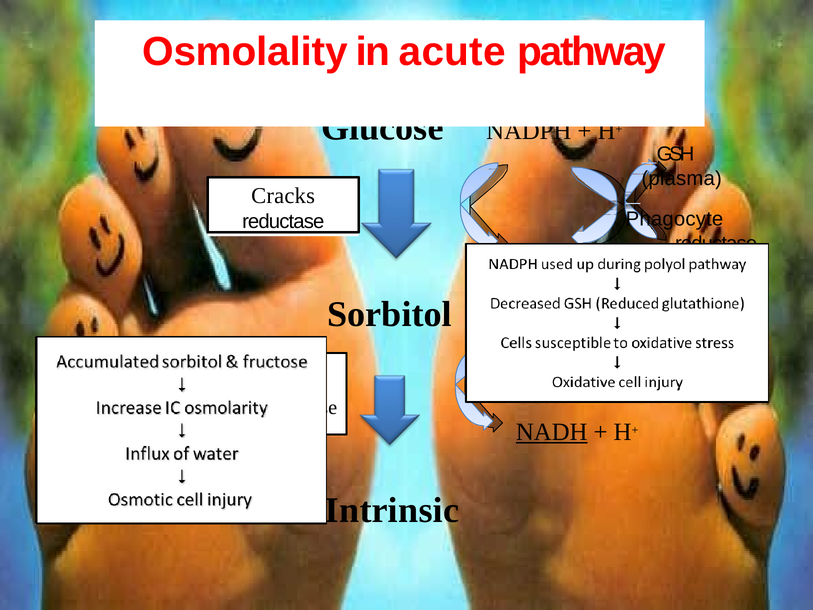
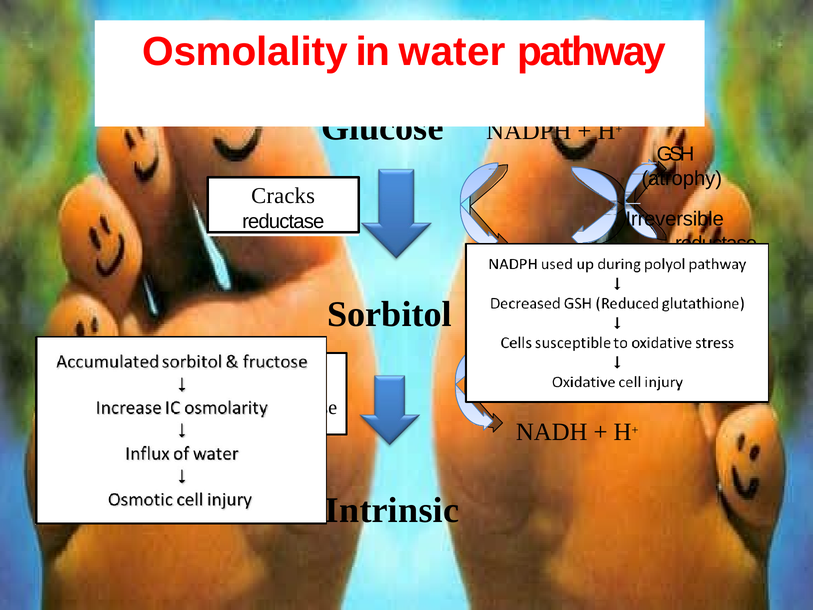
acute: acute -> water
plasma: plasma -> atrophy
Phagocyte: Phagocyte -> Irreversible
NADH underline: present -> none
